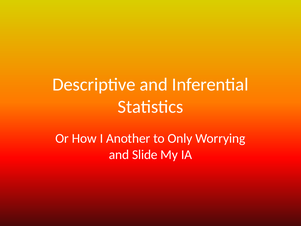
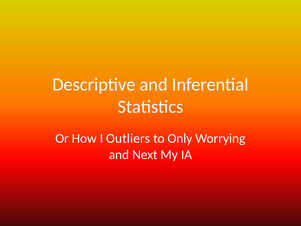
Another: Another -> Outliers
Slide: Slide -> Next
